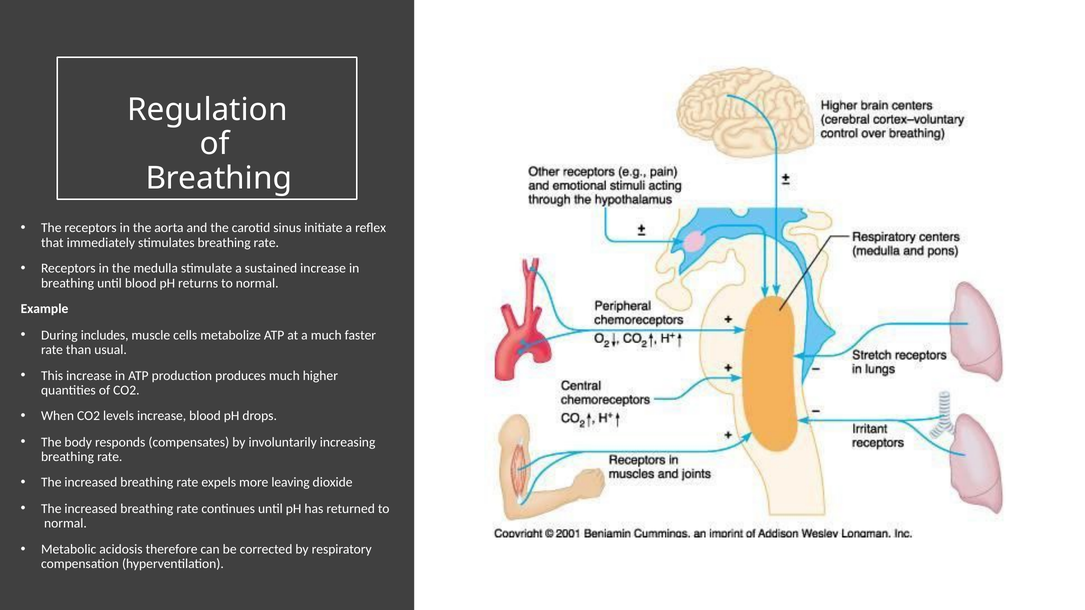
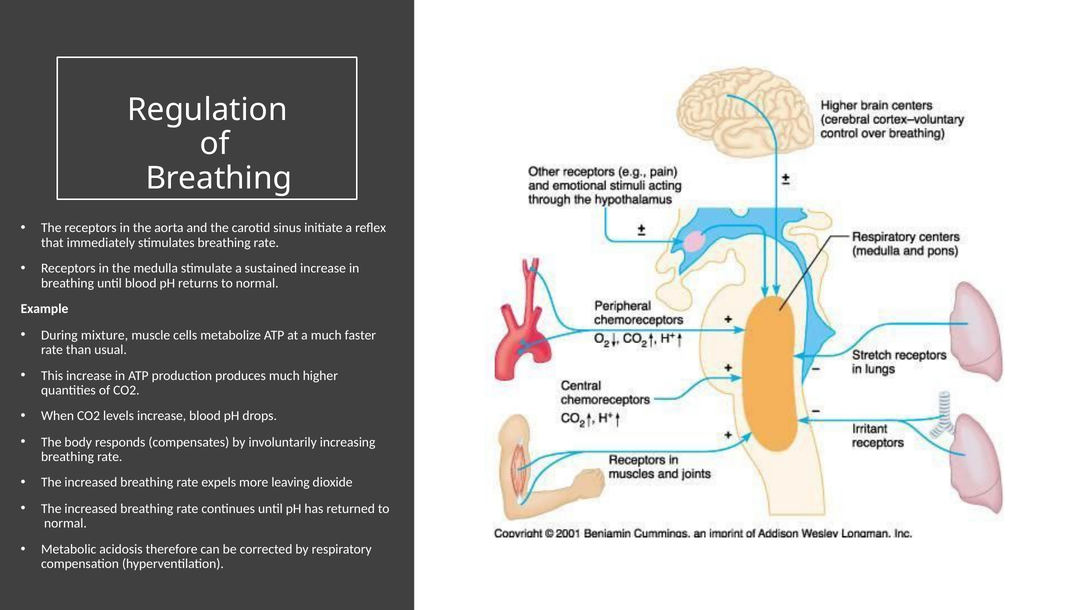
includes: includes -> mixture
